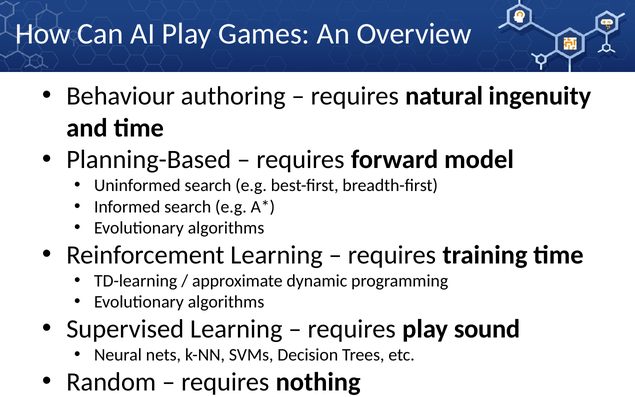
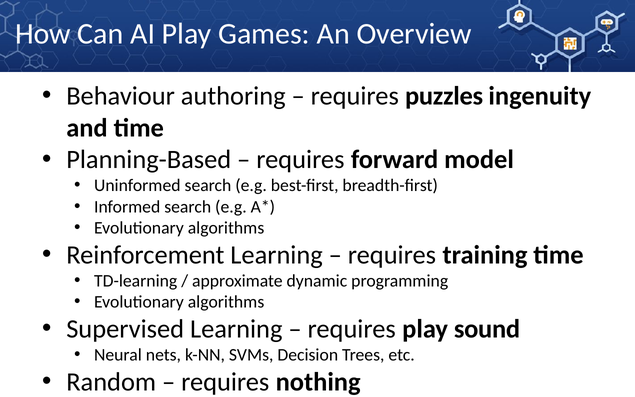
natural: natural -> puzzles
